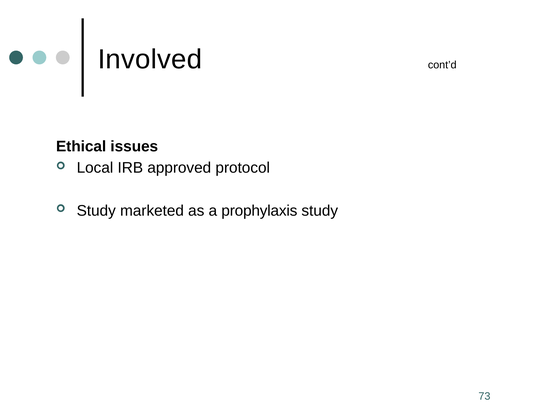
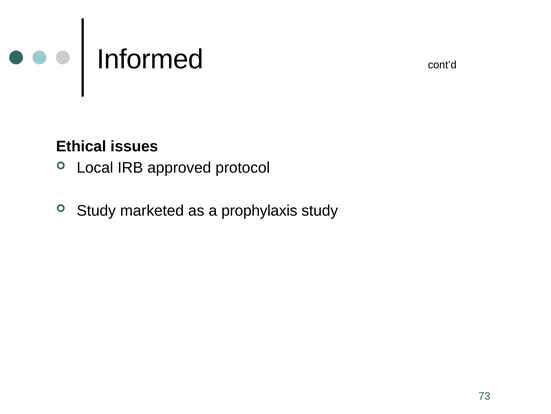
Involved: Involved -> Informed
